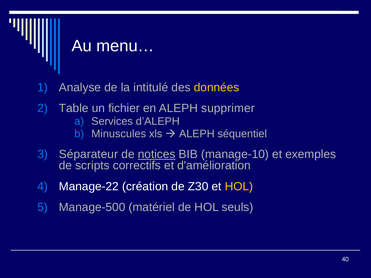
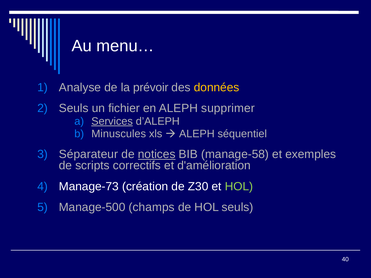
intitulé: intitulé -> prévoir
Table at (74, 108): Table -> Seuls
Services underline: none -> present
manage-10: manage-10 -> manage-58
Manage-22: Manage-22 -> Manage-73
HOL at (239, 187) colour: yellow -> light green
matériel: matériel -> champs
